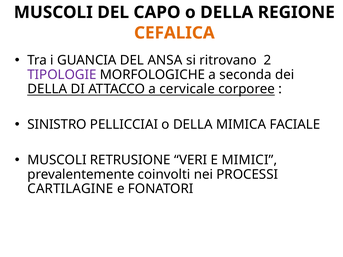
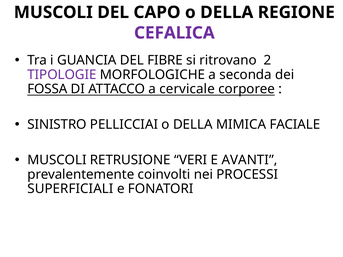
CEFALICA colour: orange -> purple
ANSA: ANSA -> FIBRE
DELLA at (47, 89): DELLA -> FOSSA
MIMICI: MIMICI -> AVANTI
CARTILAGINE: CARTILAGINE -> SUPERFICIALI
